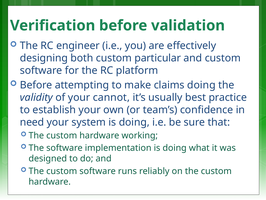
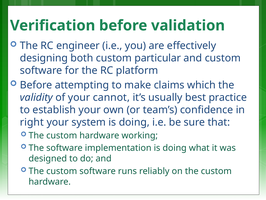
claims doing: doing -> which
need: need -> right
